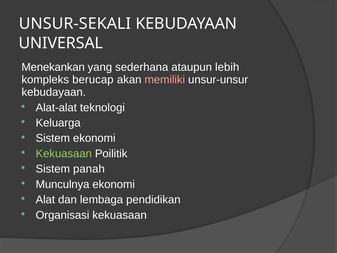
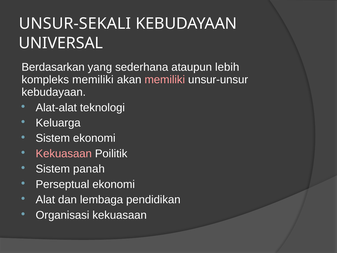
Menekankan: Menekankan -> Berdasarkan
kompleks berucap: berucap -> memiliki
Kekuasaan at (64, 153) colour: light green -> pink
Munculnya: Munculnya -> Perseptual
